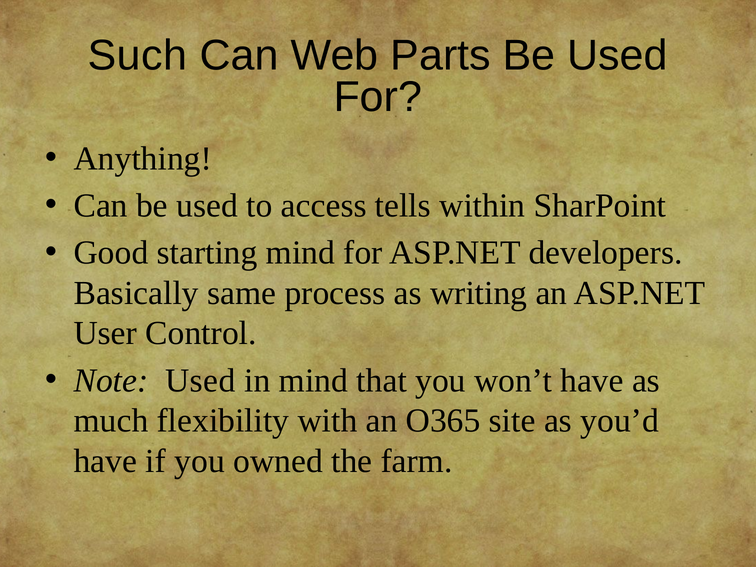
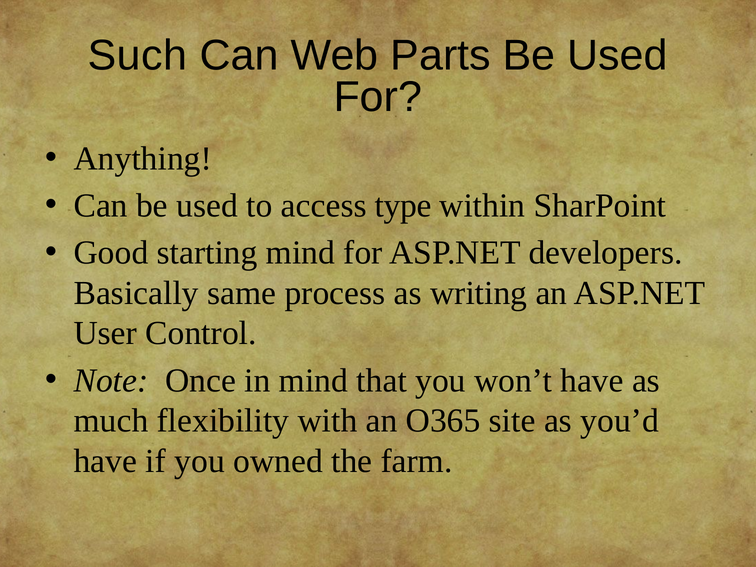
tells: tells -> type
Note Used: Used -> Once
